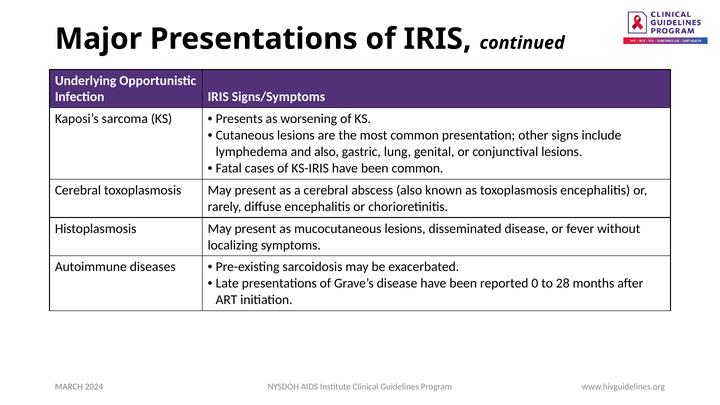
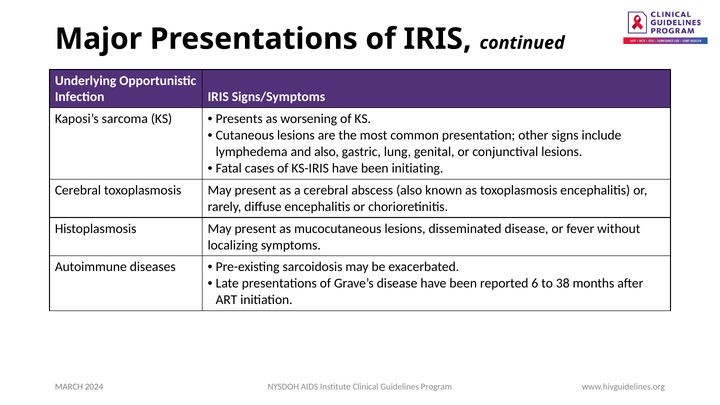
been common: common -> initiating
0: 0 -> 6
28: 28 -> 38
